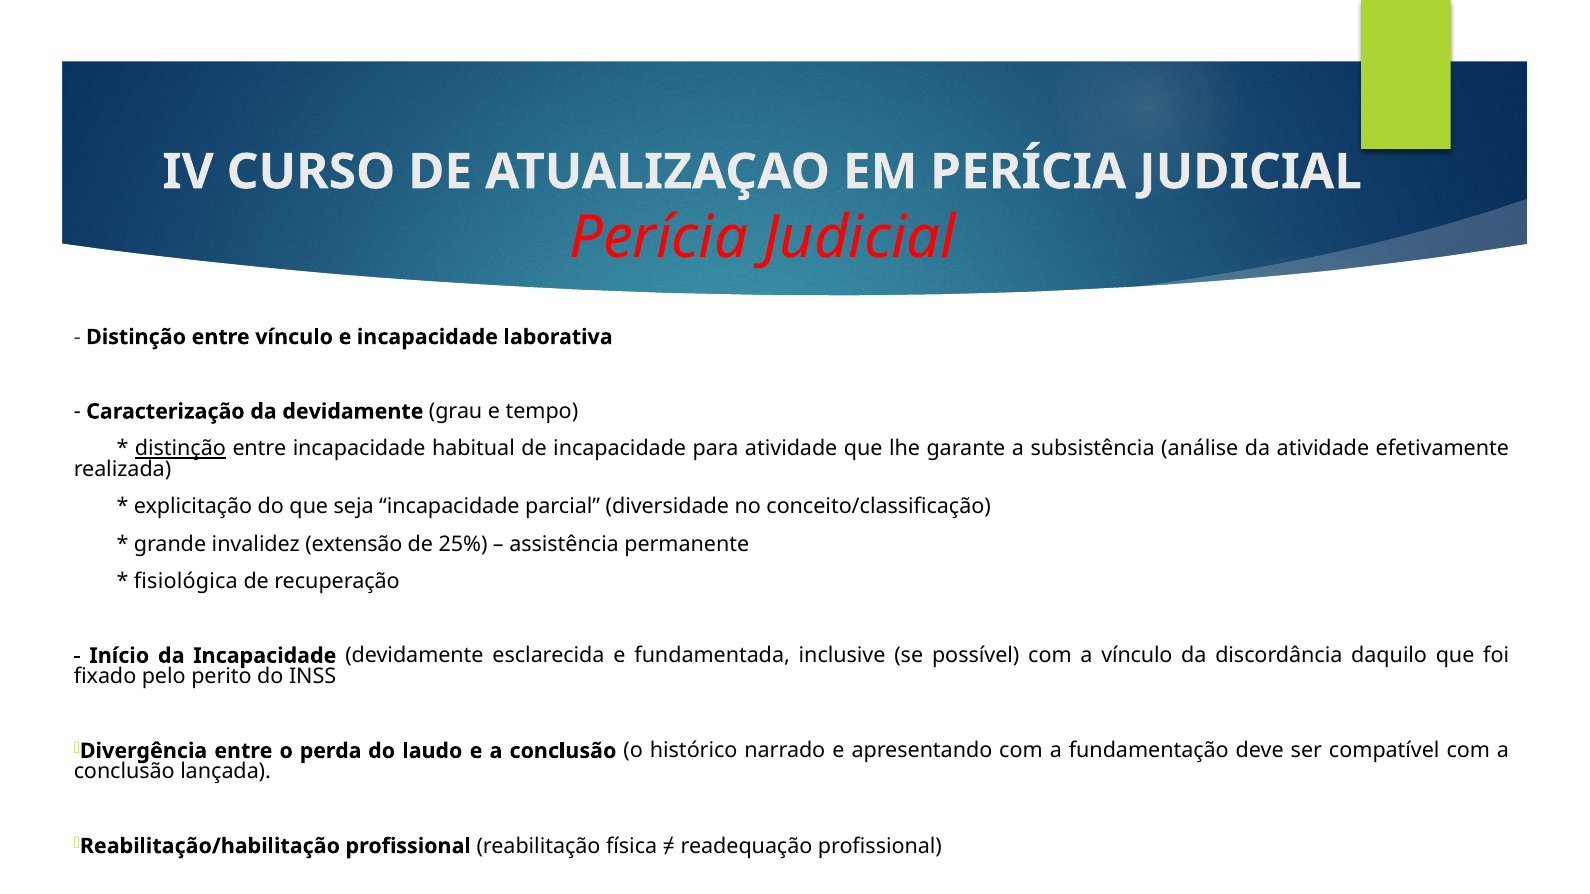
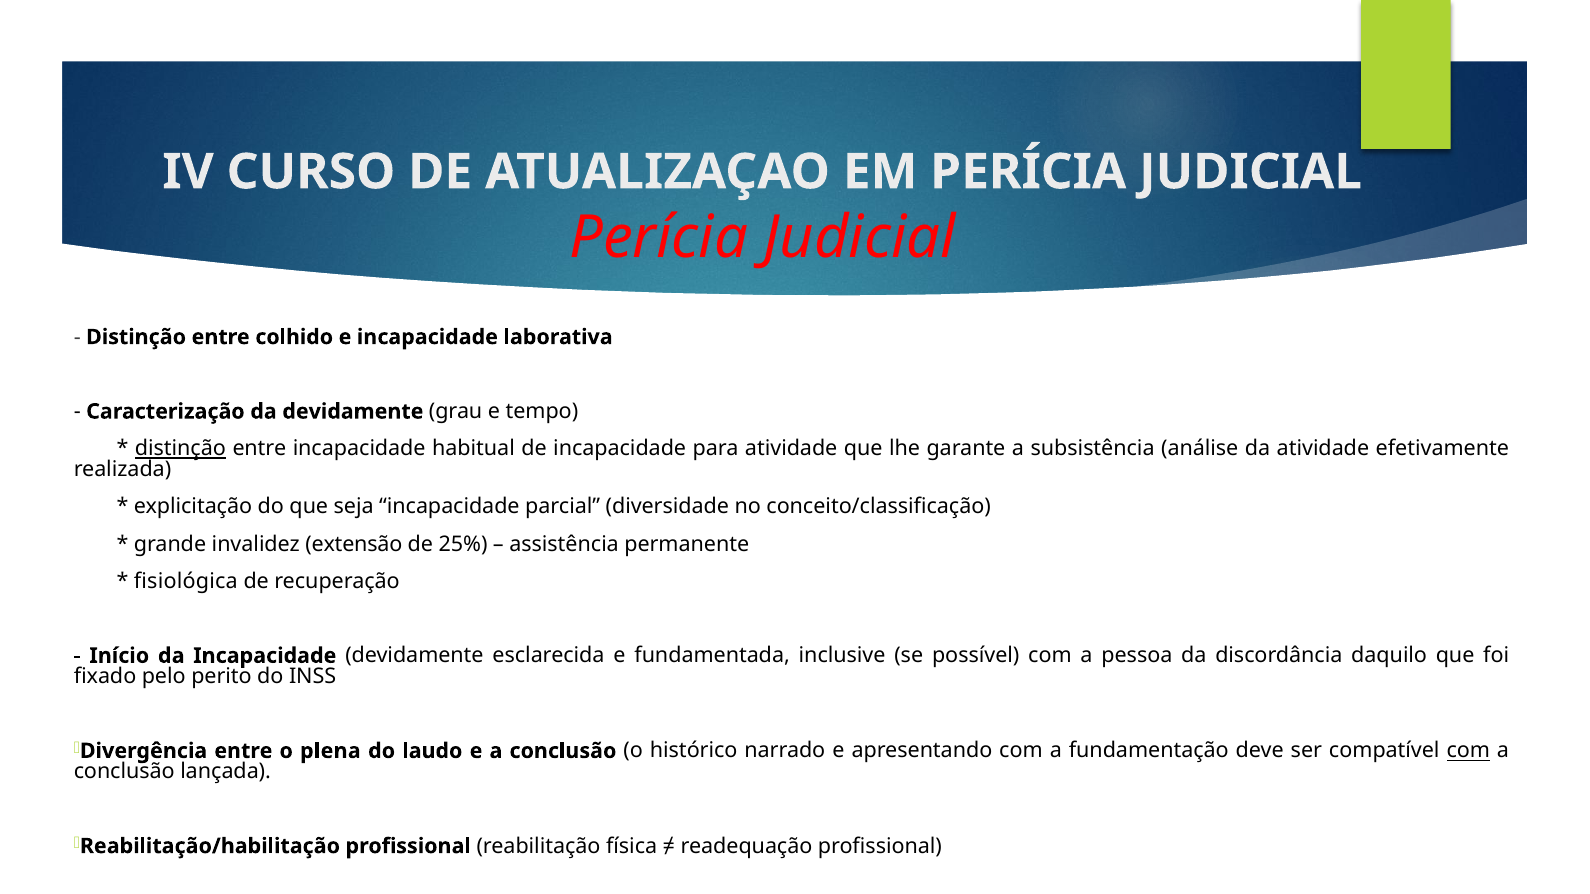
entre vínculo: vínculo -> colhido
a vínculo: vínculo -> pessoa
perda: perda -> plena
com at (1468, 751) underline: none -> present
